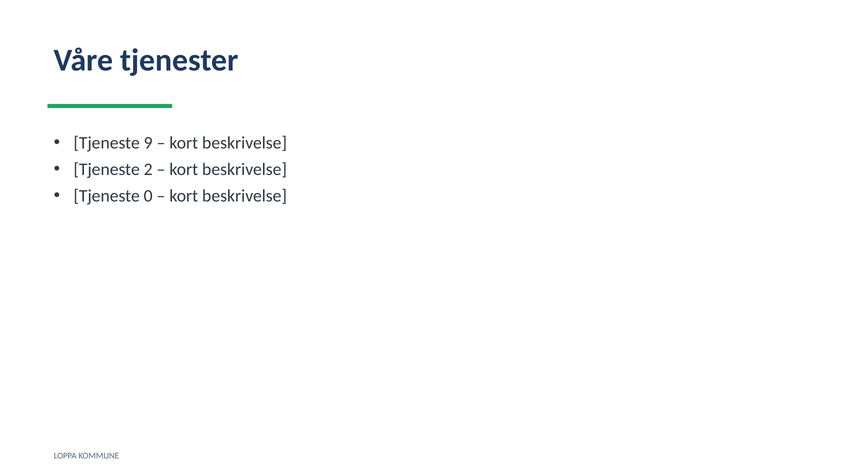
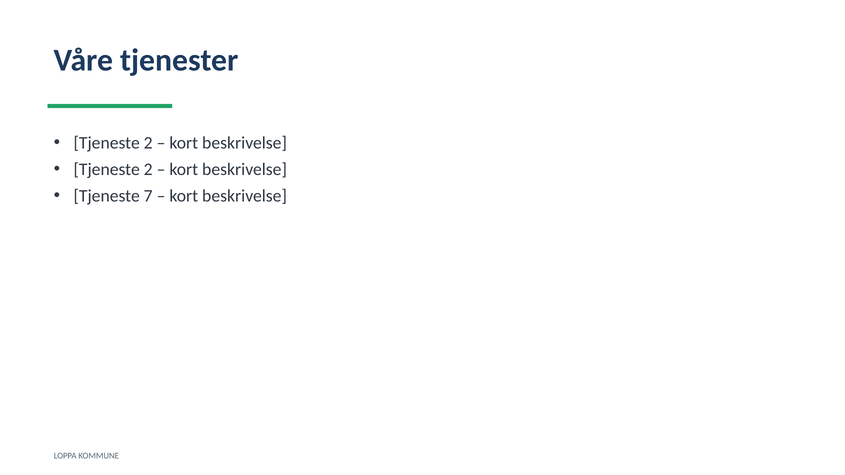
9 at (148, 143): 9 -> 2
0: 0 -> 7
